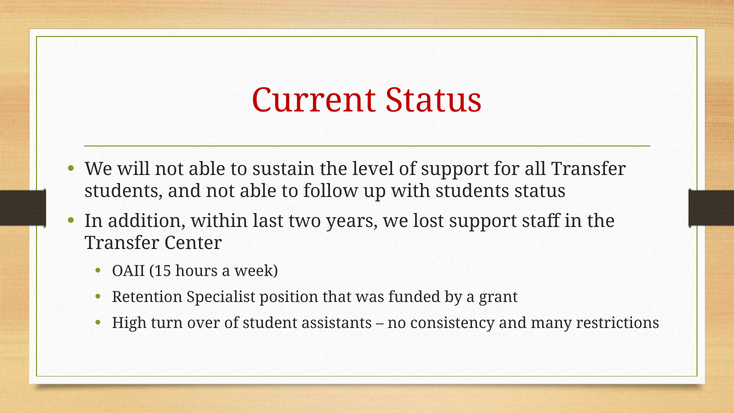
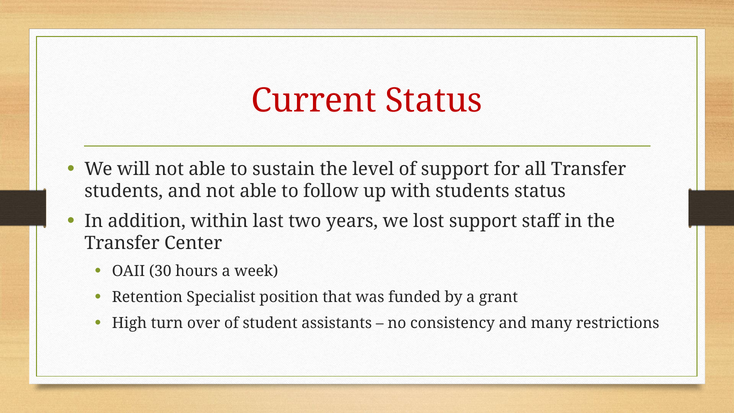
15: 15 -> 30
